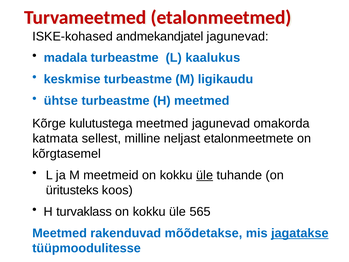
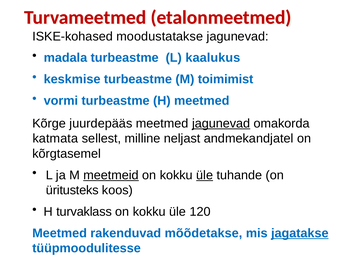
andmekandjatel: andmekandjatel -> moodustatakse
ligikaudu: ligikaudu -> toimimist
ühtse: ühtse -> vormi
kulutustega: kulutustega -> juurdepääs
jagunevad at (221, 123) underline: none -> present
etalonmeetmete: etalonmeetmete -> andmekandjatel
meetmeid underline: none -> present
565: 565 -> 120
